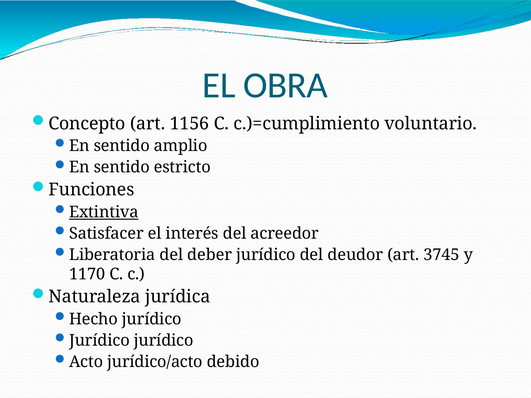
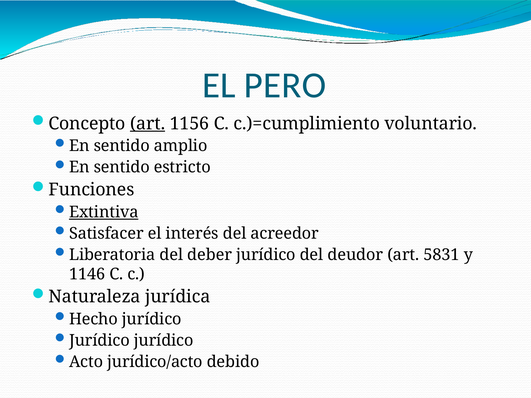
OBRA: OBRA -> PERO
art at (148, 124) underline: none -> present
3745: 3745 -> 5831
1170: 1170 -> 1146
